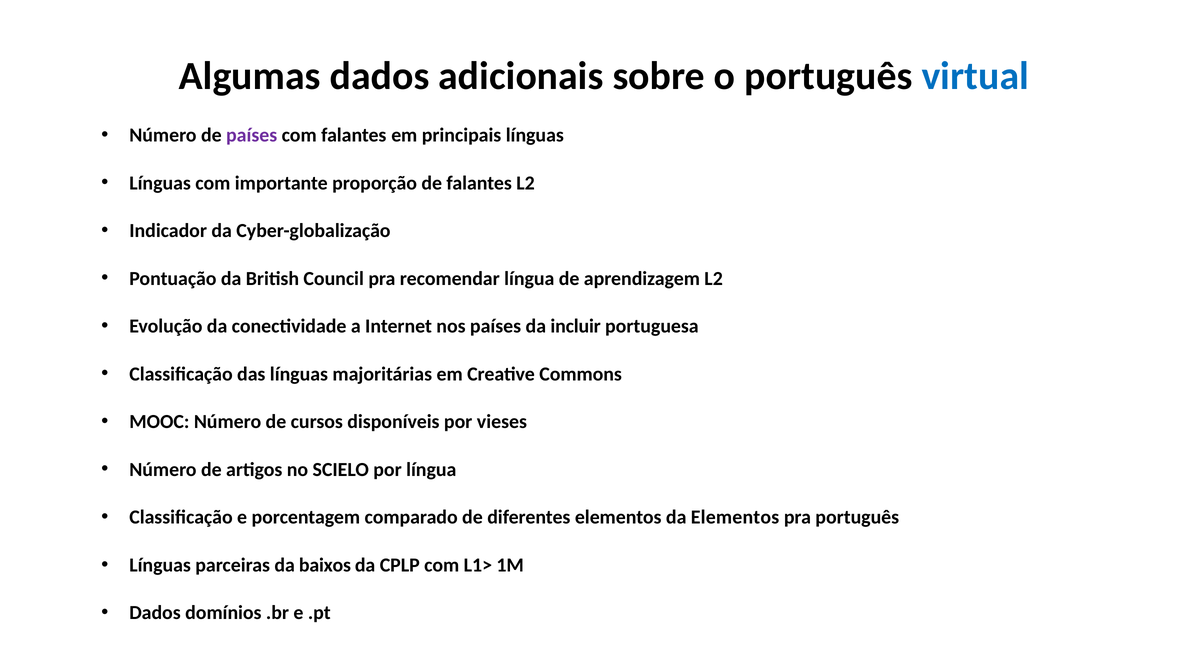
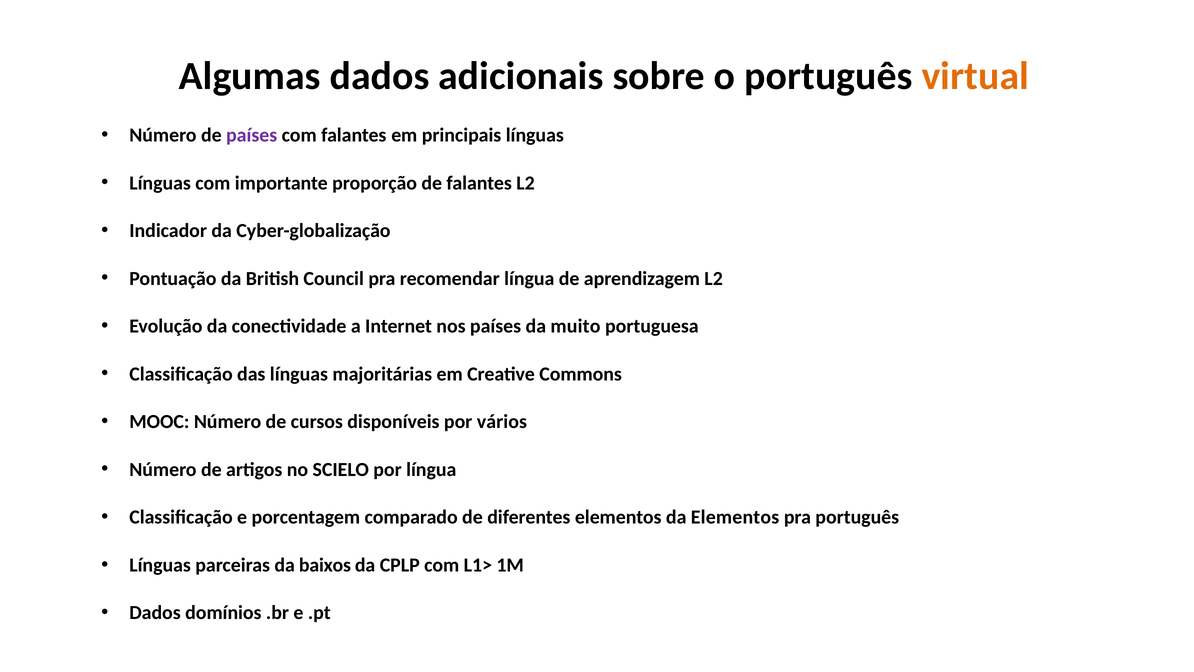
virtual colour: blue -> orange
incluir: incluir -> muito
vieses: vieses -> vários
